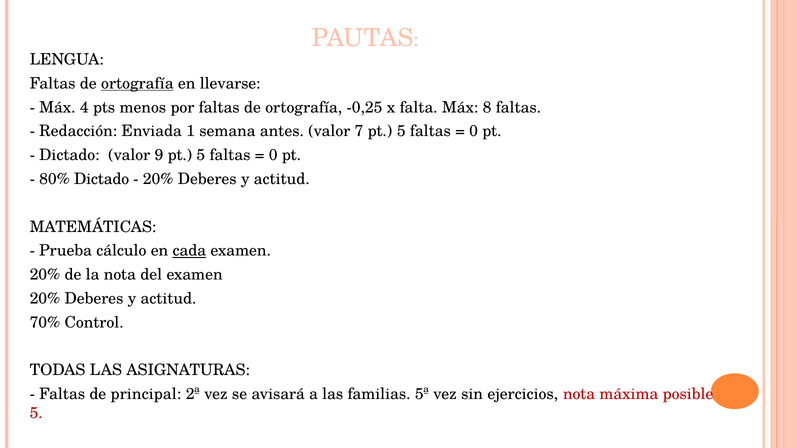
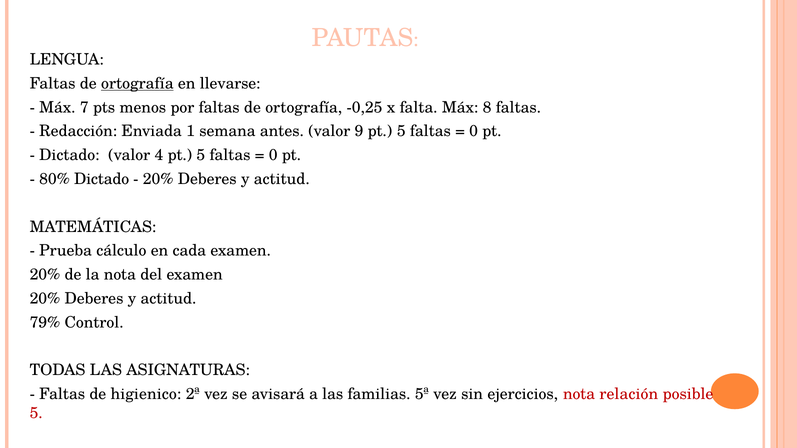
4: 4 -> 7
7: 7 -> 9
9: 9 -> 4
cada underline: present -> none
70%: 70% -> 79%
principal: principal -> higienico
máxima: máxima -> relación
